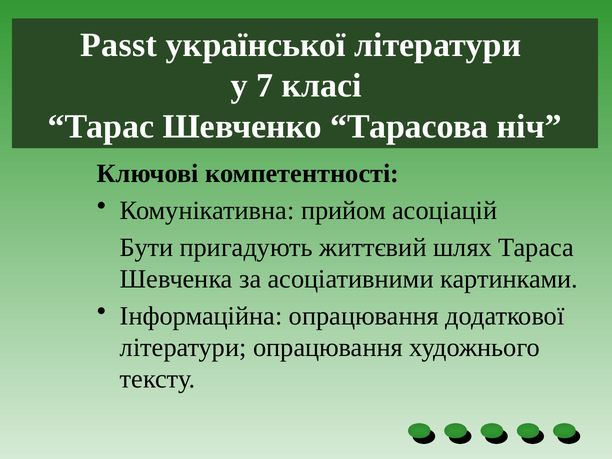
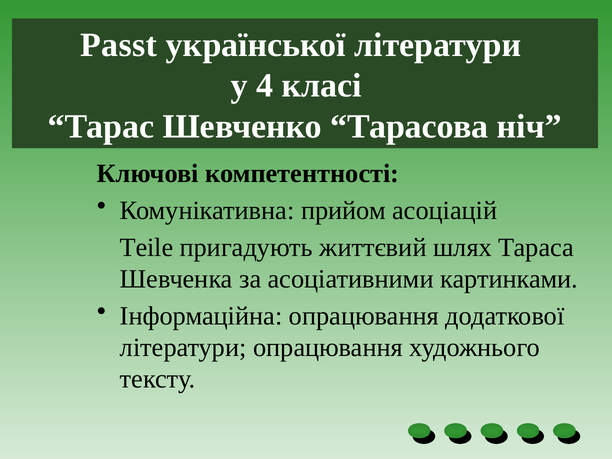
7: 7 -> 4
Бути: Бути -> Teile
